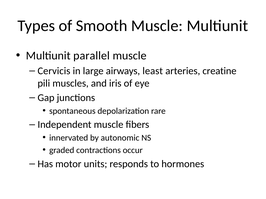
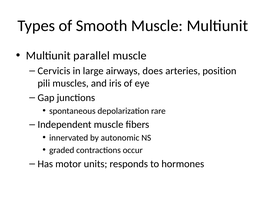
least: least -> does
creatine: creatine -> position
